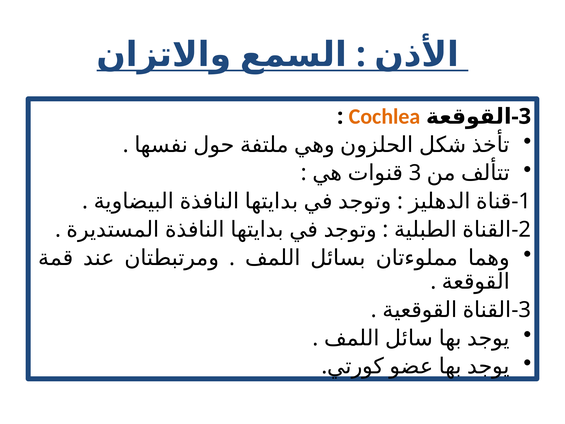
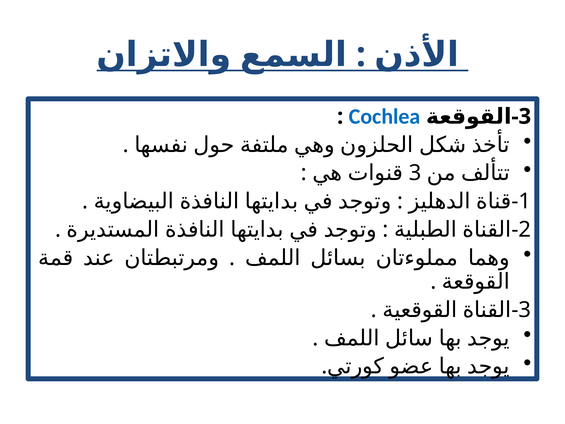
Cochlea colour: orange -> blue
